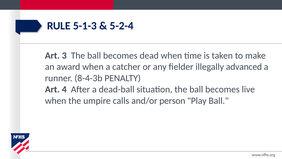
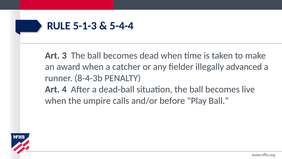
5-2-4: 5-2-4 -> 5-4-4
person: person -> before
